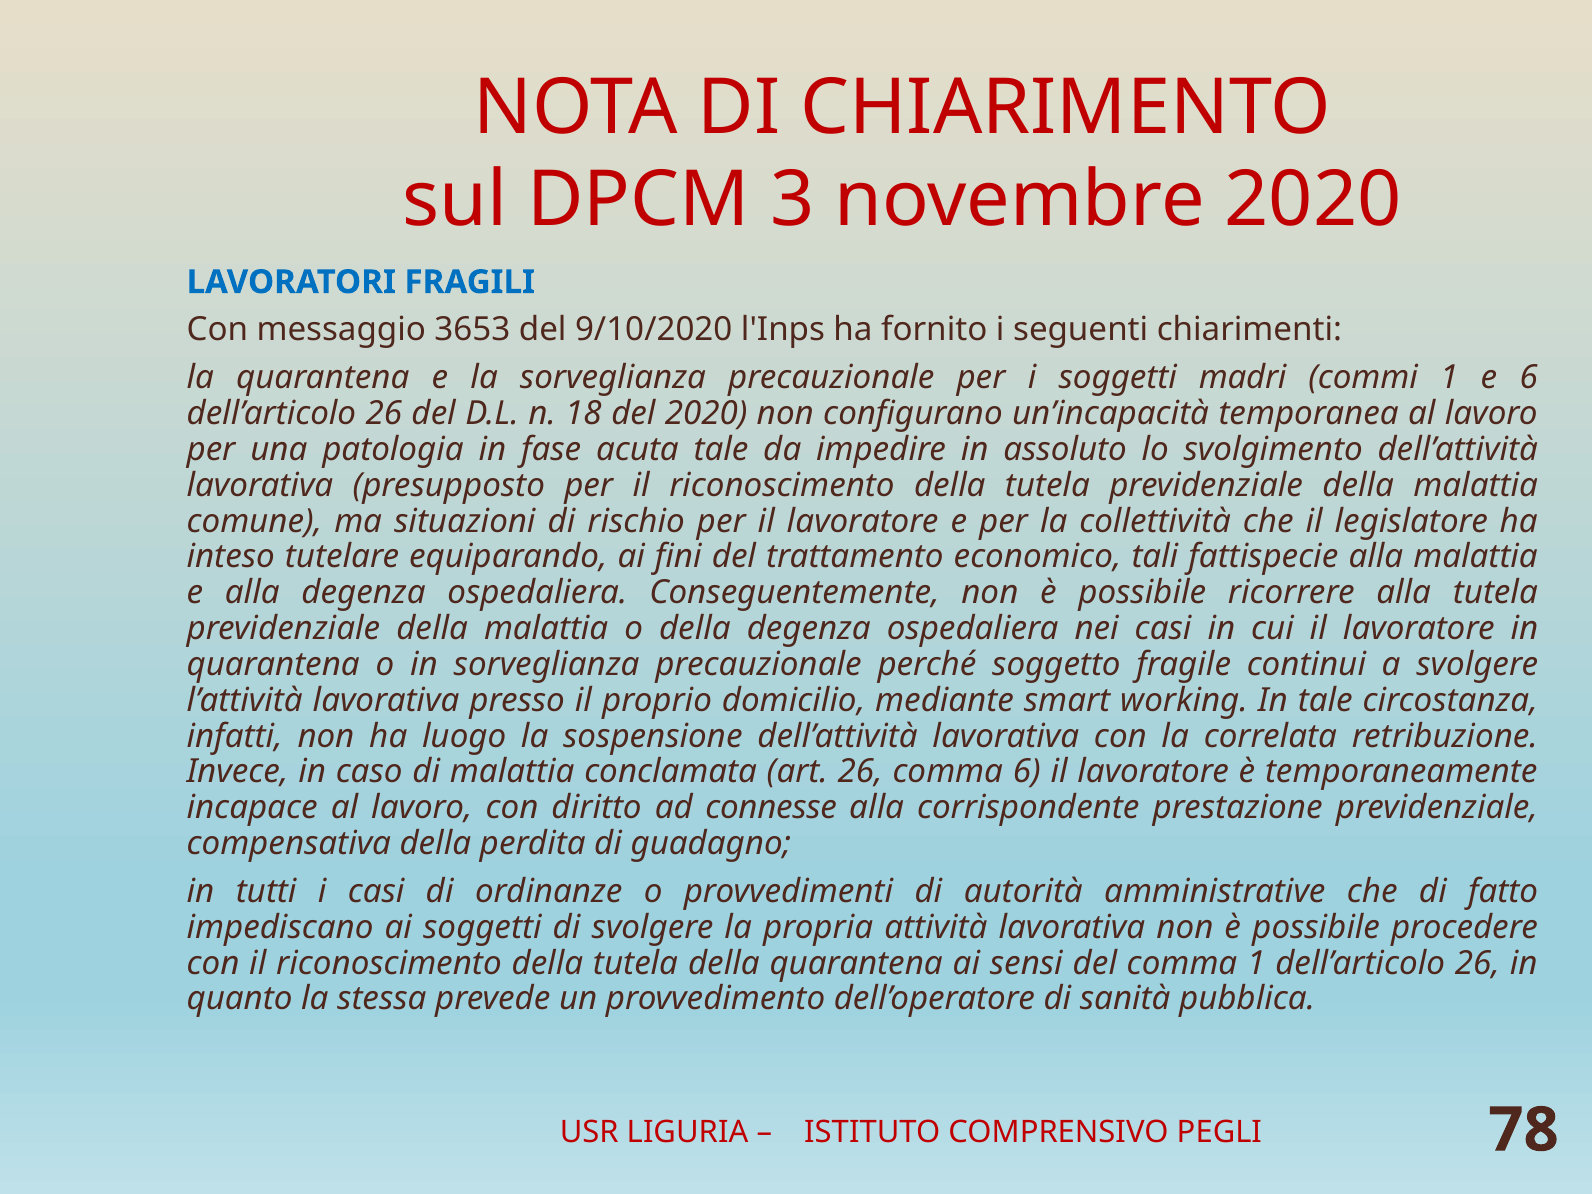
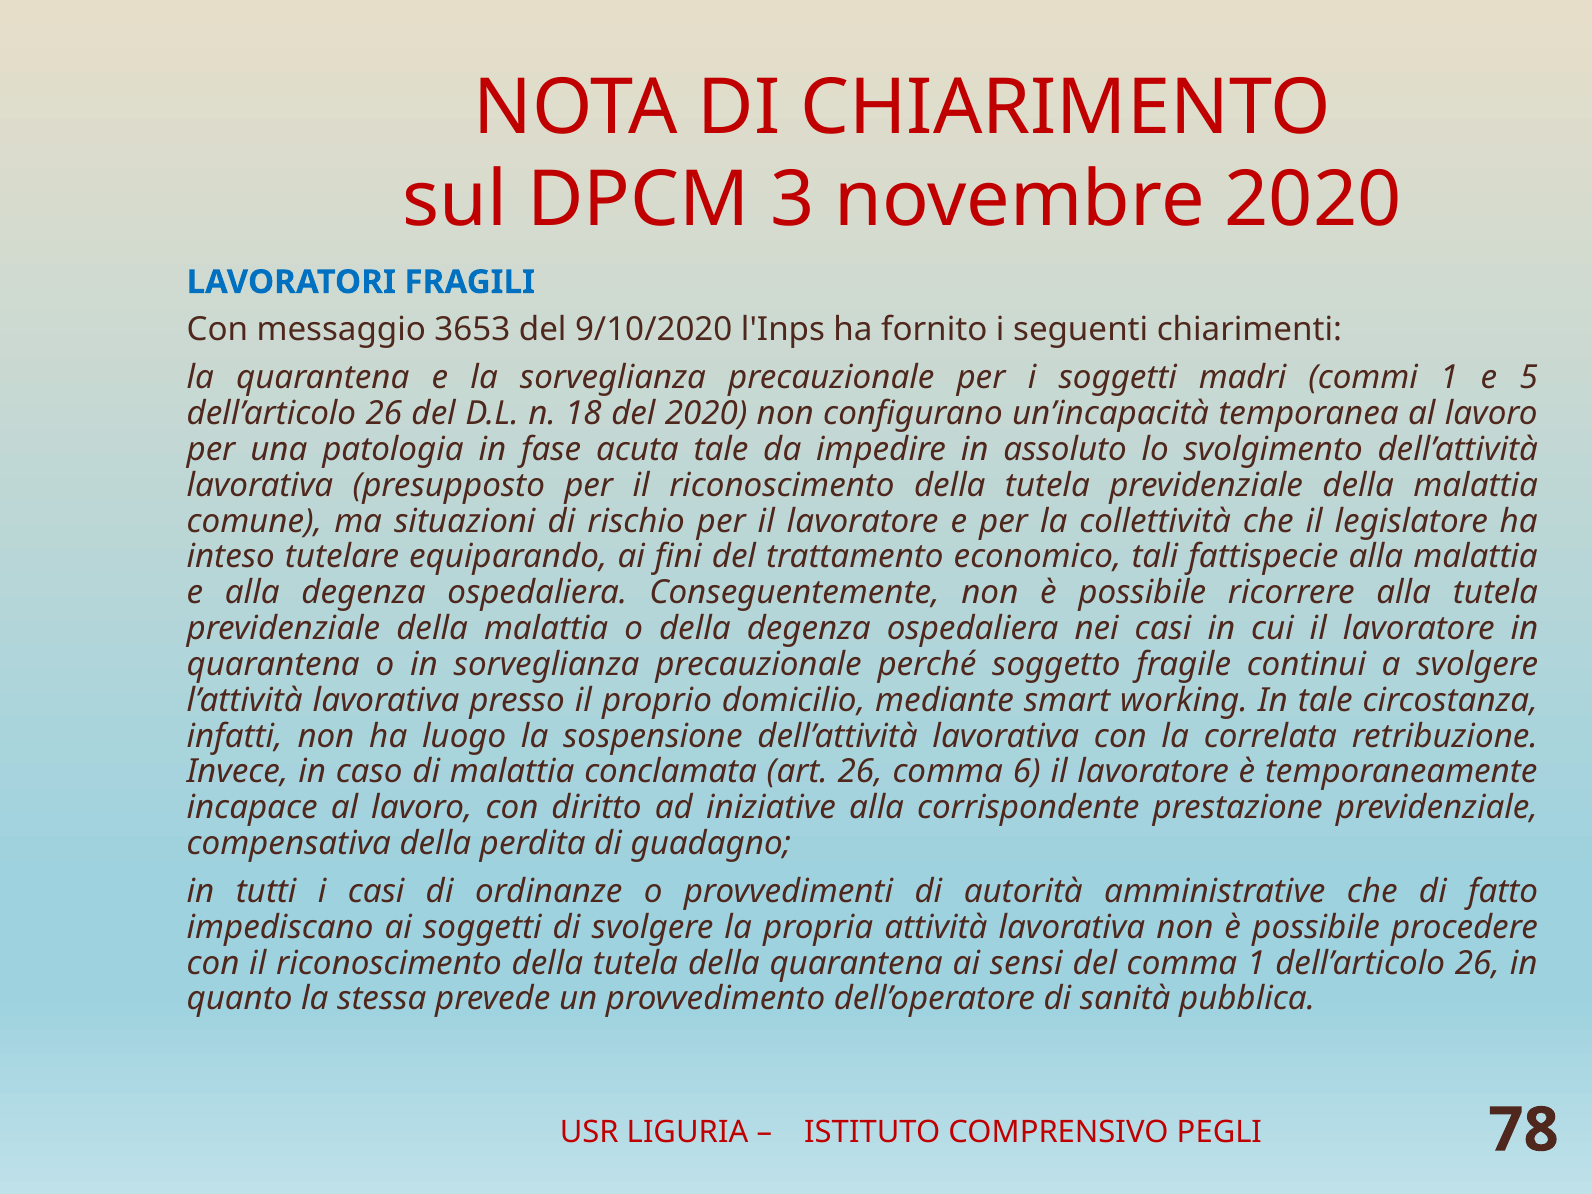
e 6: 6 -> 5
connesse: connesse -> iniziative
